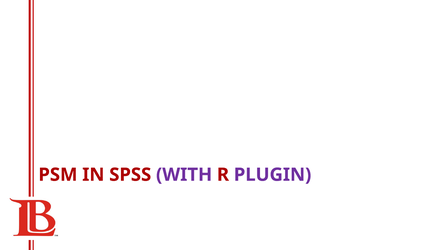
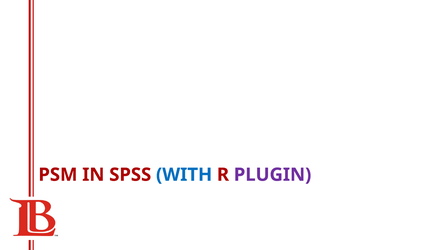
WITH colour: purple -> blue
